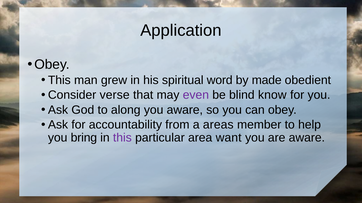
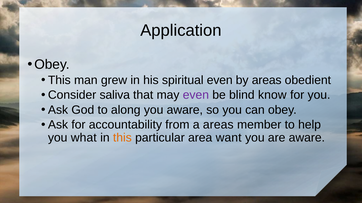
spiritual word: word -> even
by made: made -> areas
verse: verse -> saliva
bring: bring -> what
this at (122, 138) colour: purple -> orange
